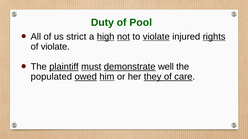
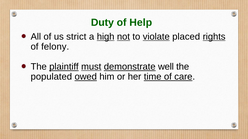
Pool: Pool -> Help
injured: injured -> placed
of violate: violate -> felony
him underline: present -> none
they: they -> time
